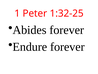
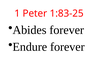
1:32-25: 1:32-25 -> 1:83-25
